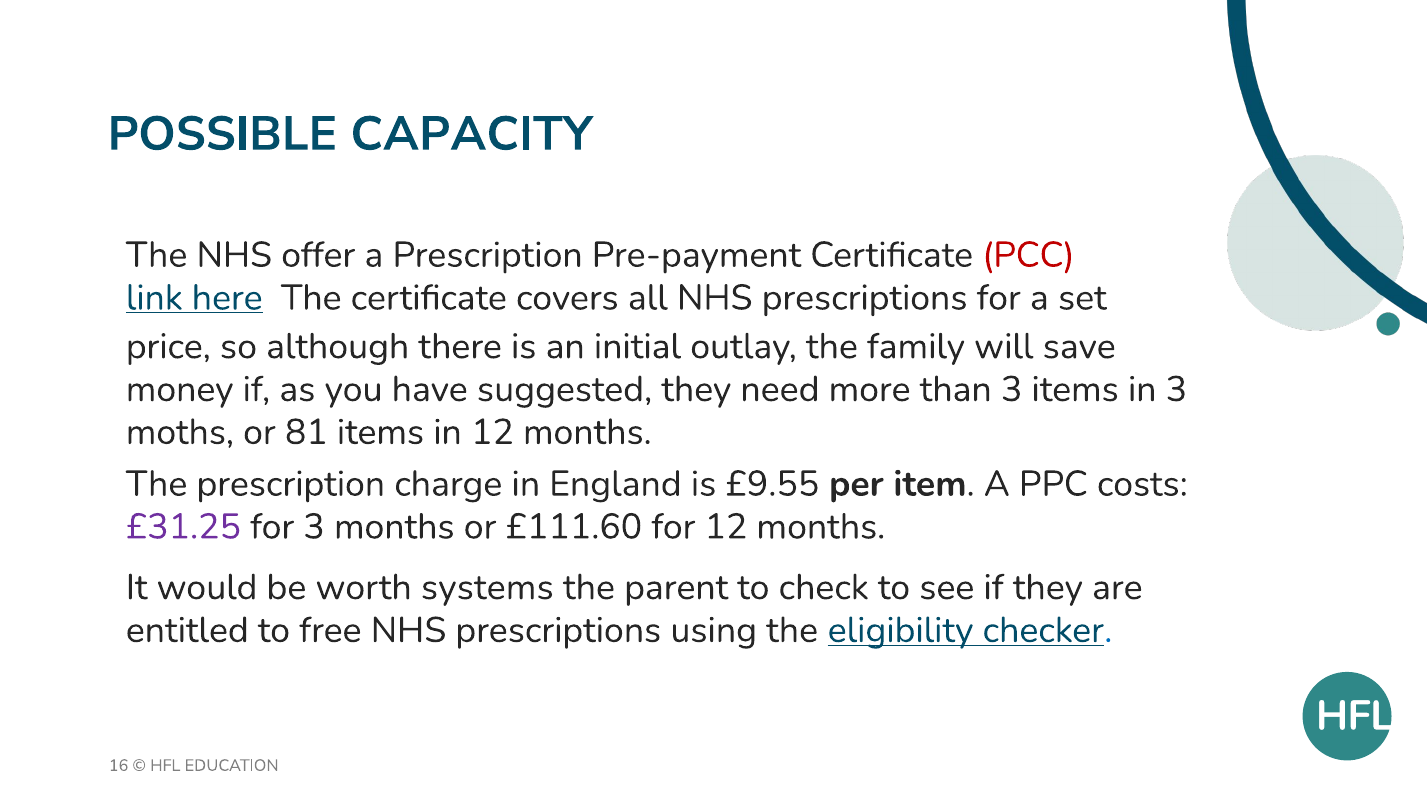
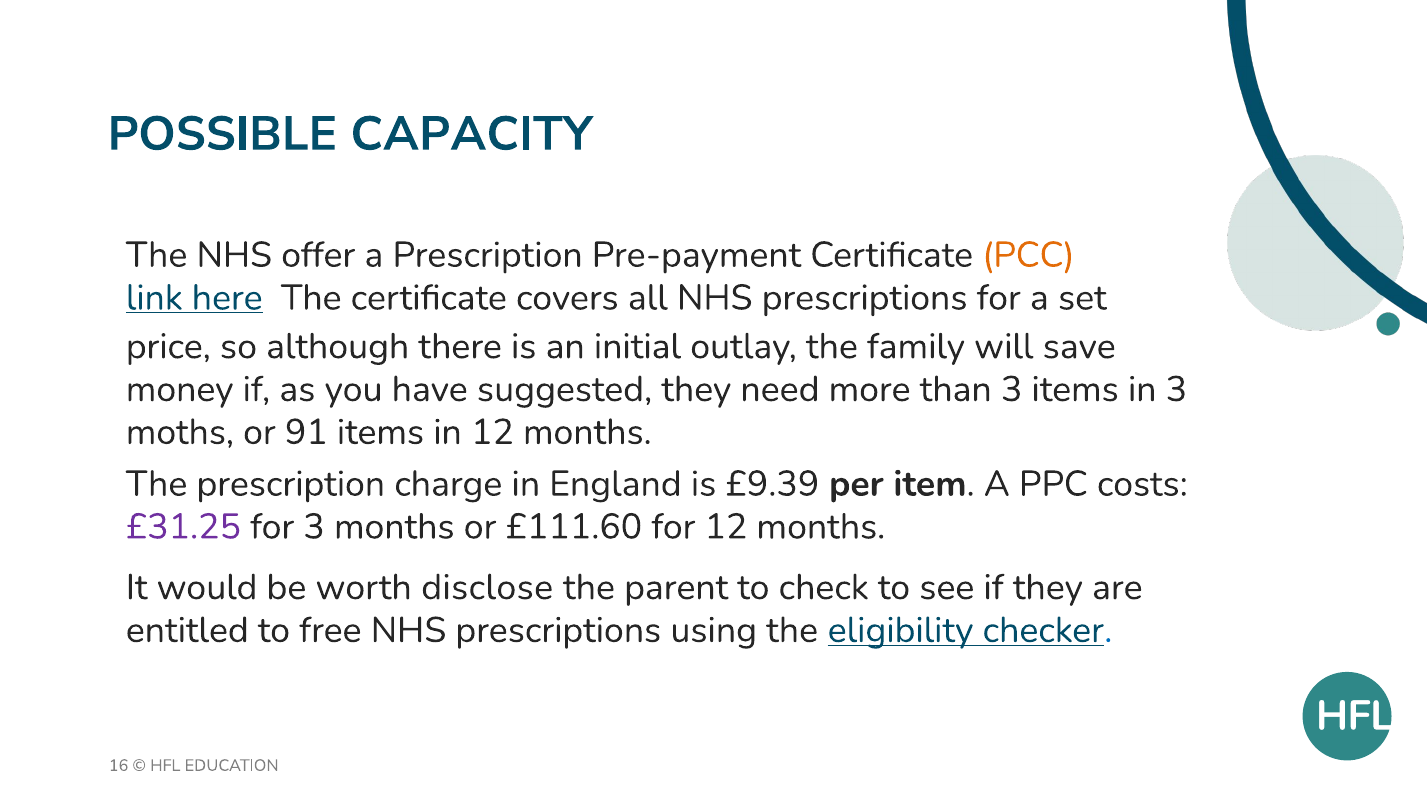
PCC colour: red -> orange
81: 81 -> 91
£9.55: £9.55 -> £9.39
systems: systems -> disclose
